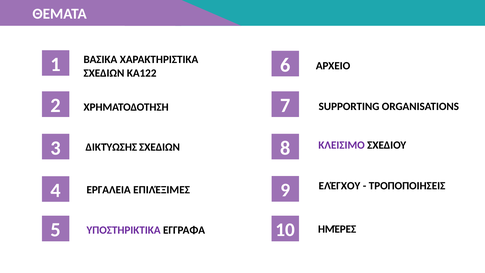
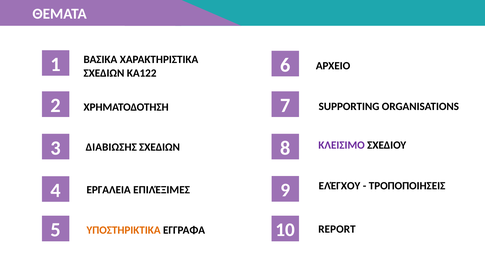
ΔΙΚΤΎΩΣΗΣ: ΔΙΚΤΎΩΣΗΣ -> ΔΙΑΒΙΩΣΗΣ
ΗΜΈΡΕΣ: ΗΜΈΡΕΣ -> REPORT
ΥΠΟΣΤΗΡΙΚΤΙΚΑ colour: purple -> orange
